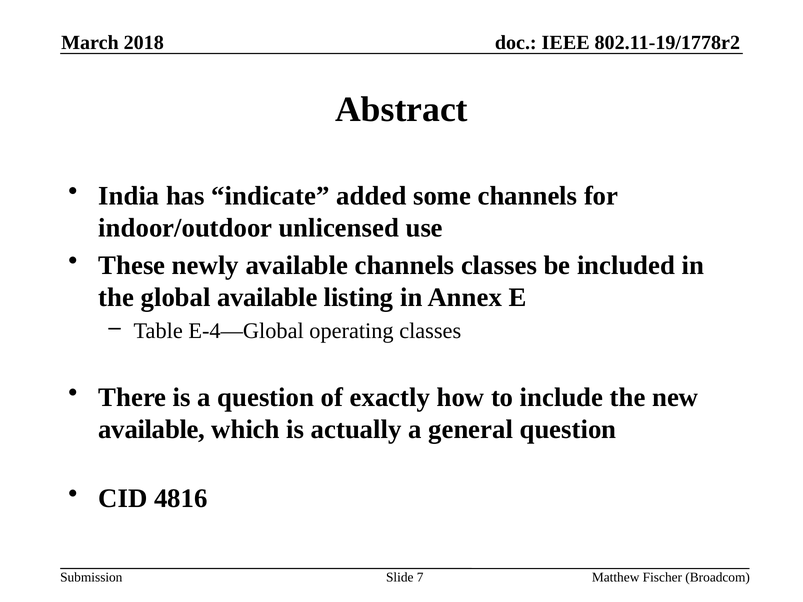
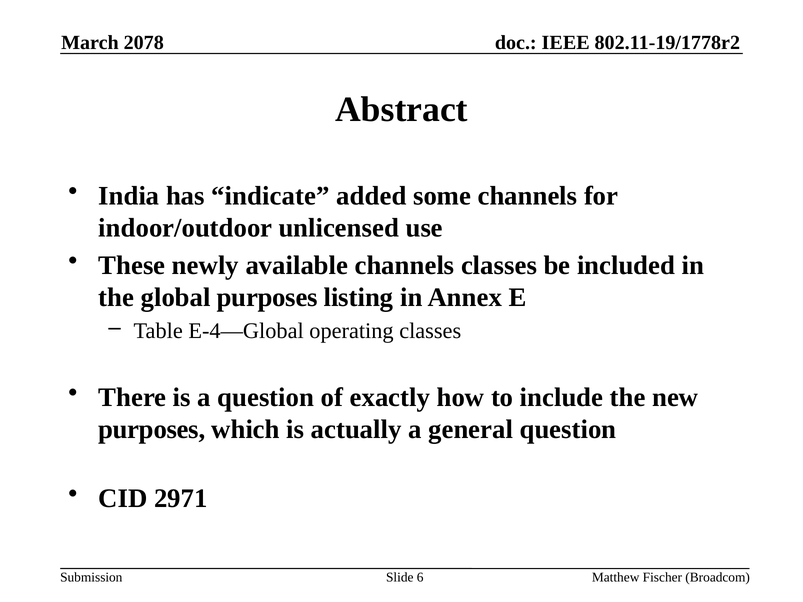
2018: 2018 -> 2078
global available: available -> purposes
available at (152, 430): available -> purposes
4816: 4816 -> 2971
7: 7 -> 6
